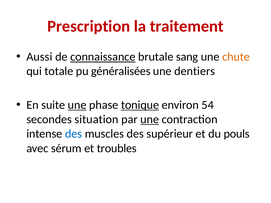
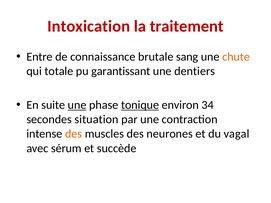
Prescription: Prescription -> Intoxication
Aussi: Aussi -> Entre
connaissance underline: present -> none
généralisées: généralisées -> garantissant
54: 54 -> 34
une at (150, 120) underline: present -> none
des at (74, 134) colour: blue -> orange
supérieur: supérieur -> neurones
pouls: pouls -> vagal
troubles: troubles -> succède
